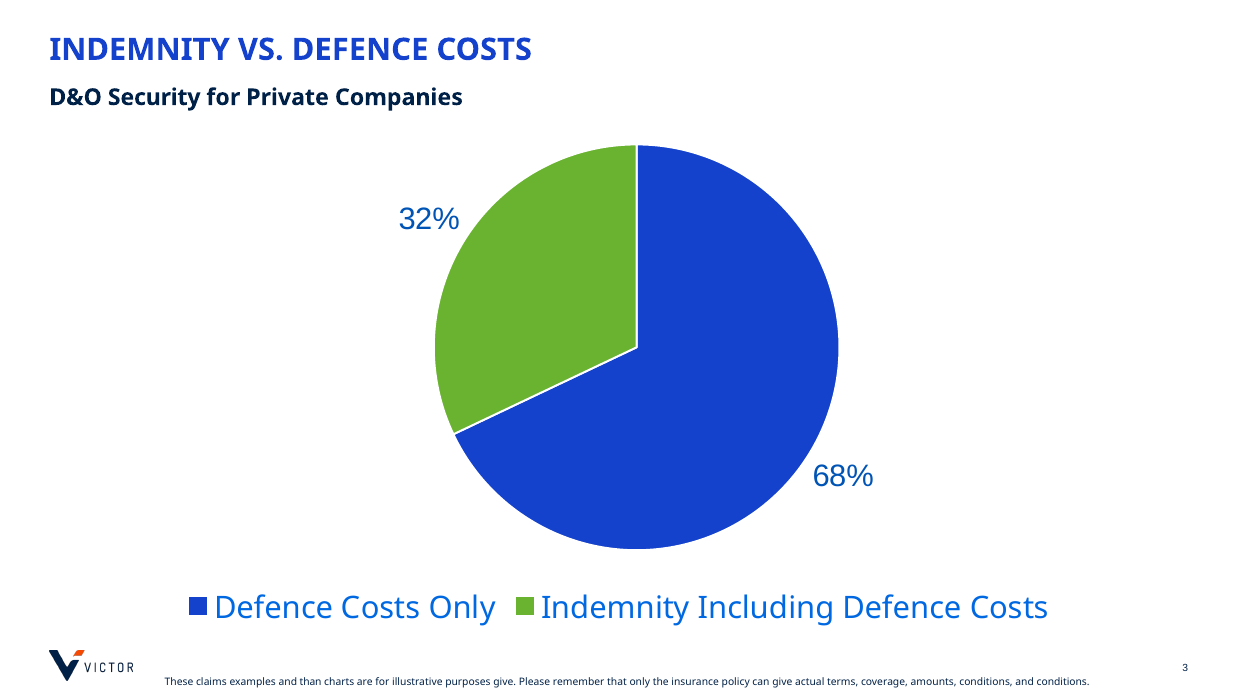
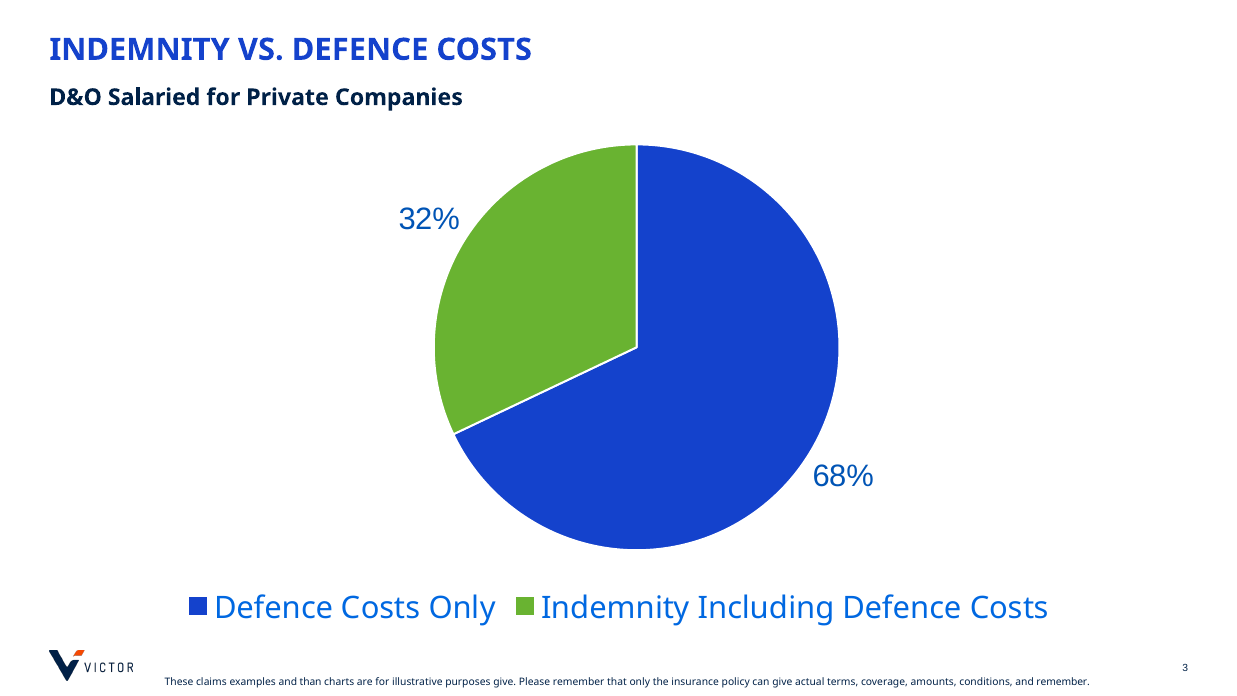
Security: Security -> Salaried
and conditions: conditions -> remember
